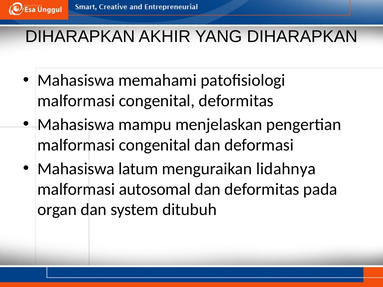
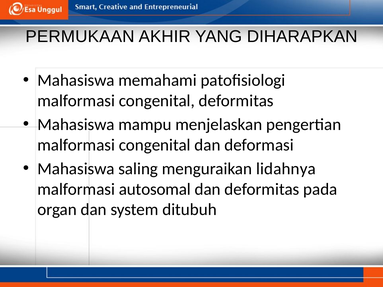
DIHARAPKAN at (80, 37): DIHARAPKAN -> PERMUKAAN
latum: latum -> saling
